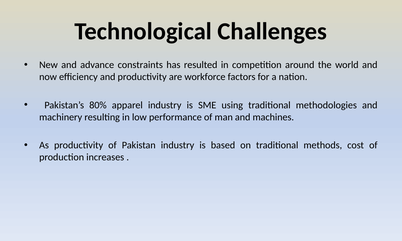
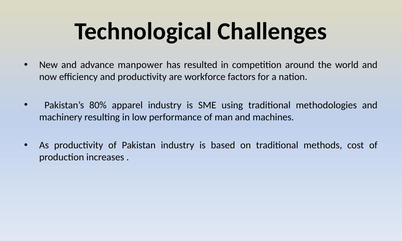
constraints: constraints -> manpower
